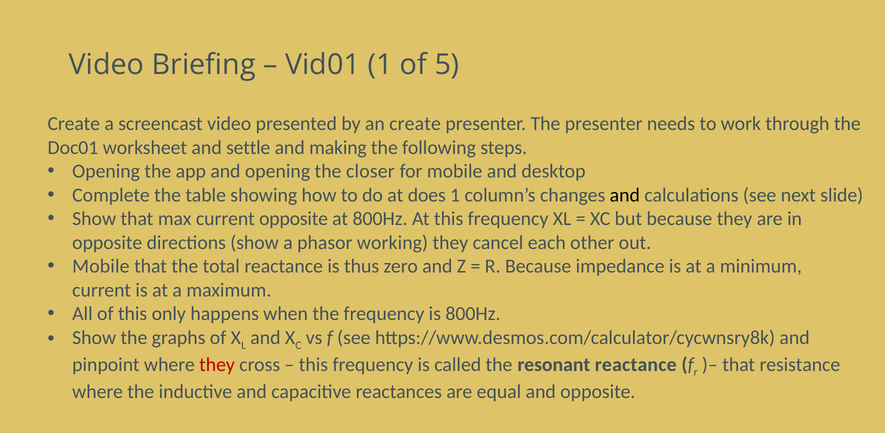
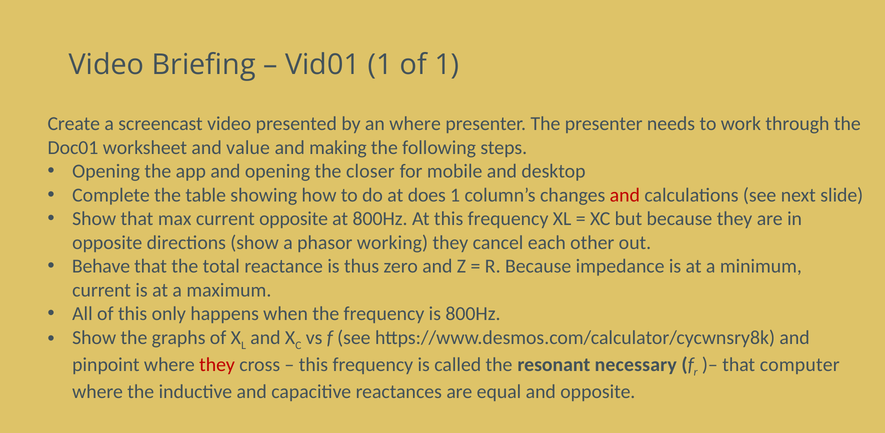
of 5: 5 -> 1
an create: create -> where
settle: settle -> value
and at (625, 195) colour: black -> red
Mobile at (101, 266): Mobile -> Behave
resonant reactance: reactance -> necessary
resistance: resistance -> computer
